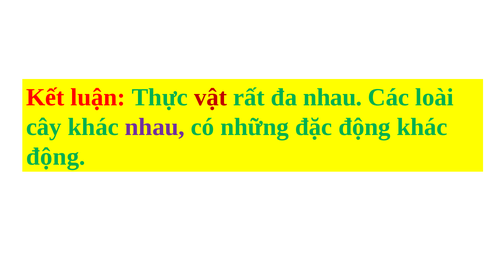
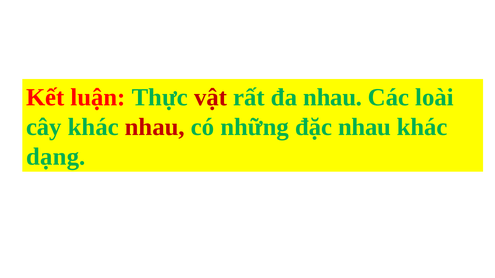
nhau at (155, 127) colour: purple -> red
đặc động: động -> nhau
động at (56, 157): động -> dạng
